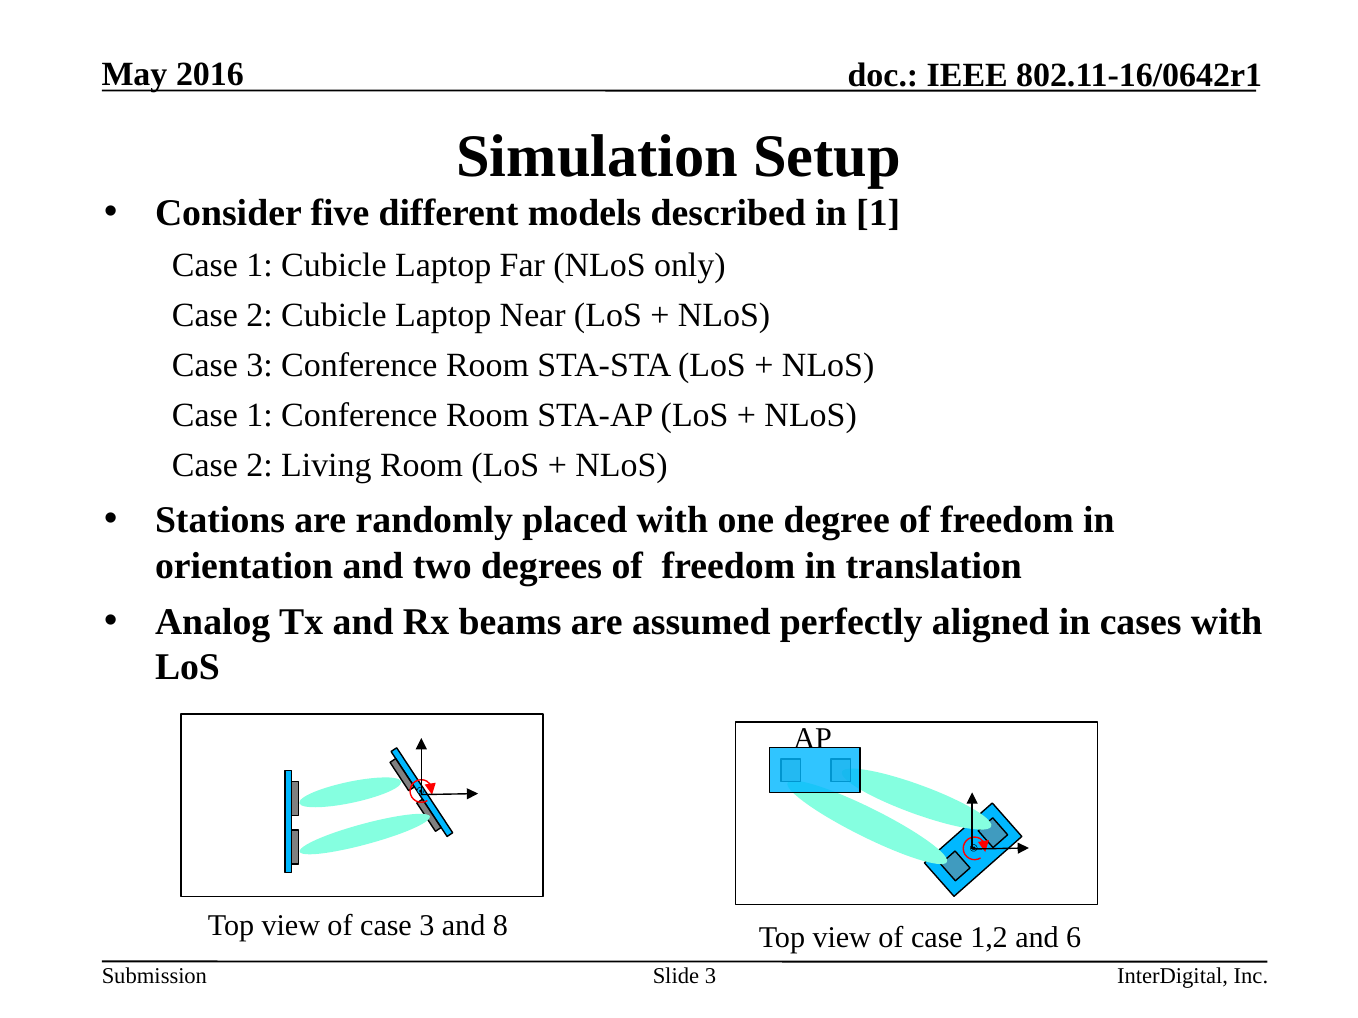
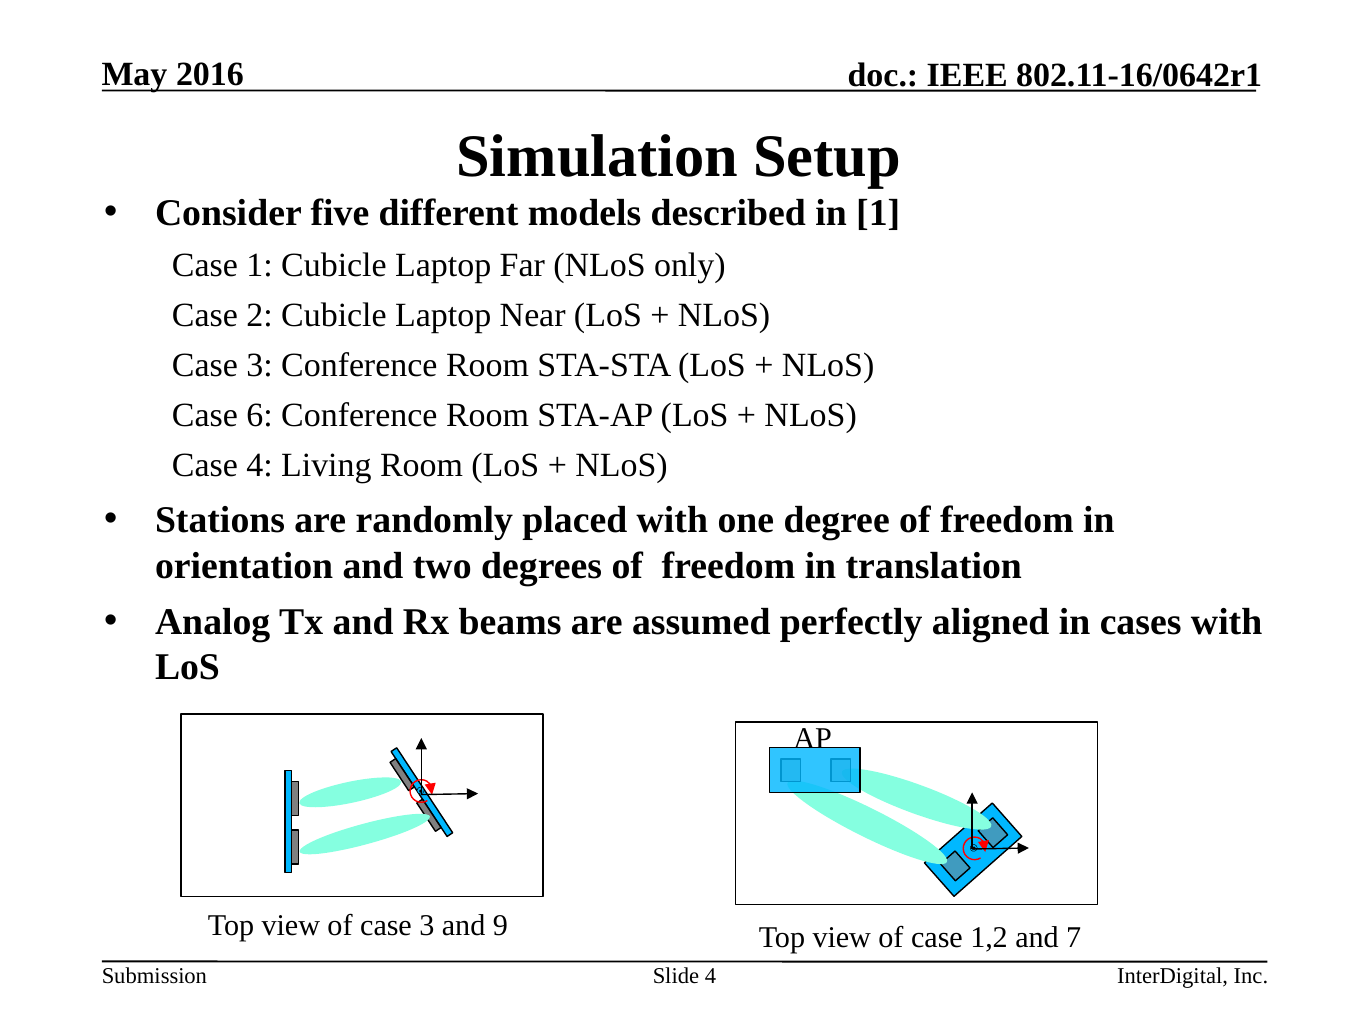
1 at (260, 416): 1 -> 6
2 at (260, 466): 2 -> 4
8: 8 -> 9
6: 6 -> 7
Slide 3: 3 -> 4
